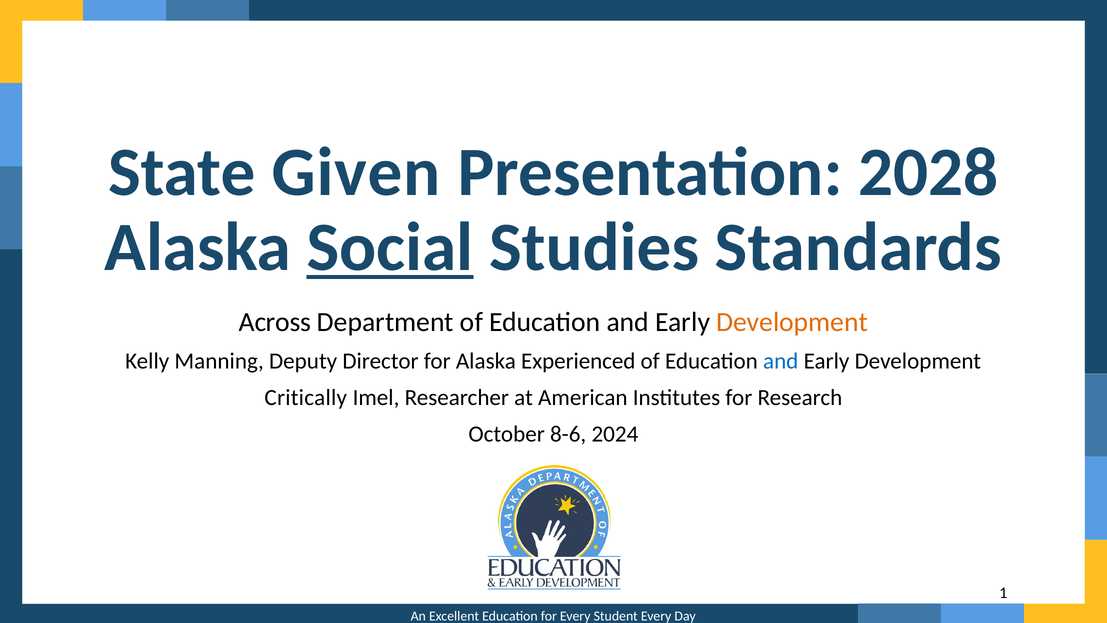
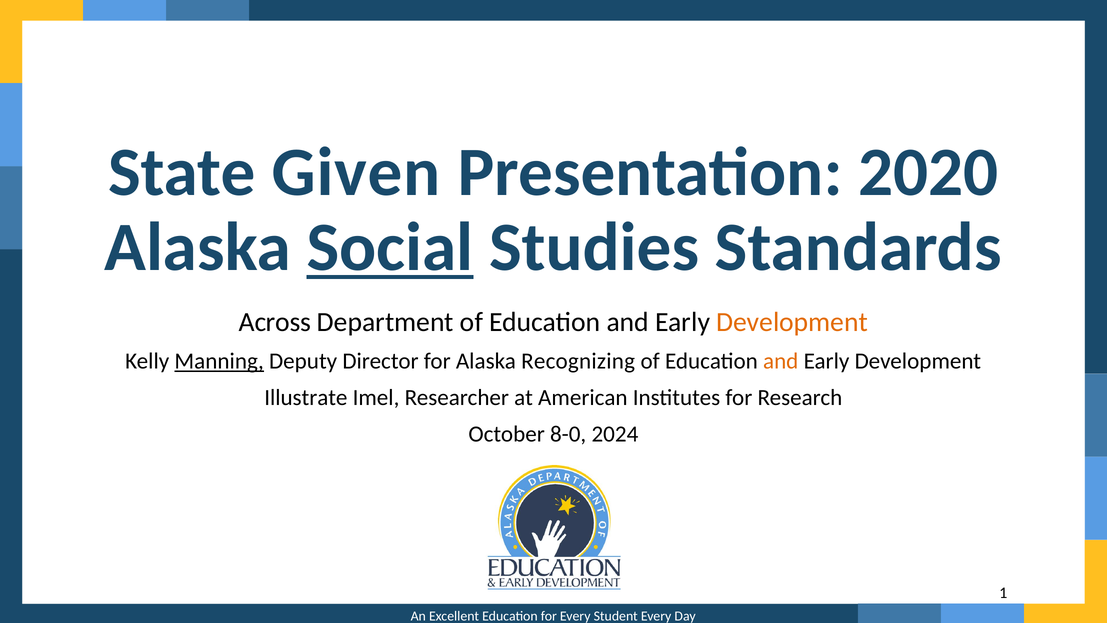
2028: 2028 -> 2020
Manning underline: none -> present
Experienced: Experienced -> Recognizing
and at (781, 361) colour: blue -> orange
Critically: Critically -> Illustrate
8-6: 8-6 -> 8-0
